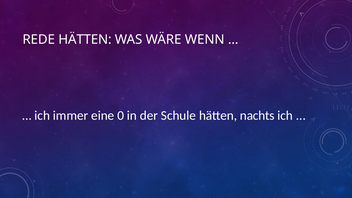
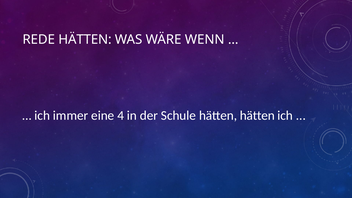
0: 0 -> 4
hätten nachts: nachts -> hätten
